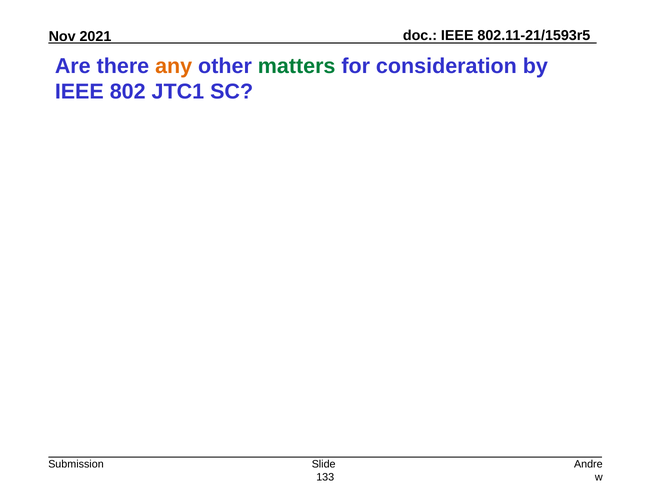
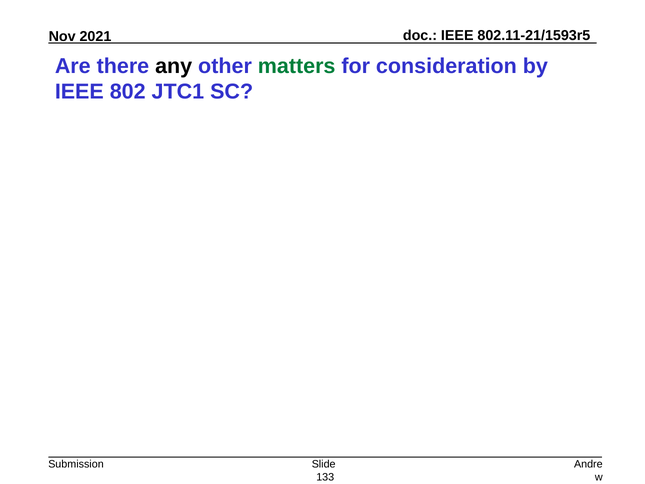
any colour: orange -> black
